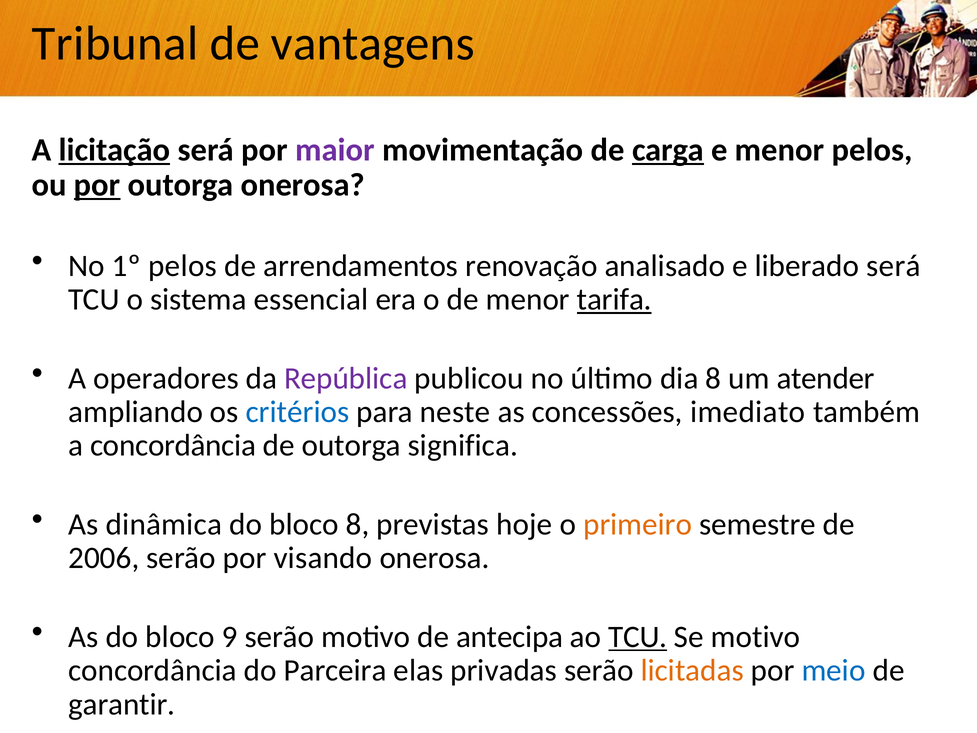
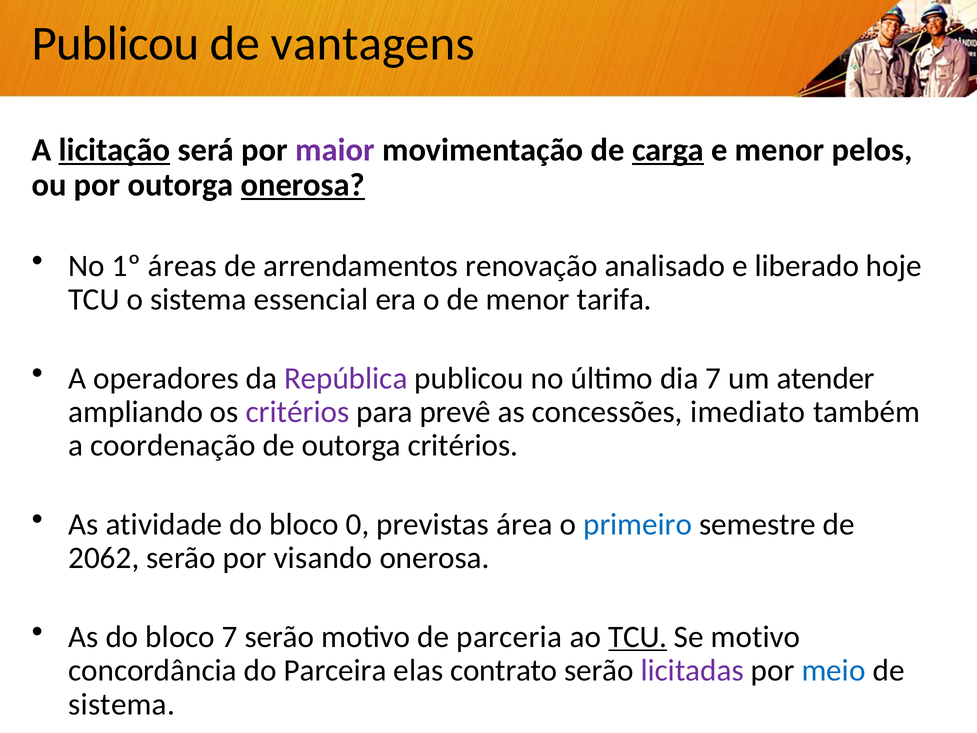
Tribunal at (115, 44): Tribunal -> Publicou
por at (97, 185) underline: present -> none
onerosa at (303, 185) underline: none -> present
1º pelos: pelos -> áreas
liberado será: será -> hoje
tarifa underline: present -> none
dia 8: 8 -> 7
critérios at (298, 412) colour: blue -> purple
neste: neste -> prevê
a concordância: concordância -> coordenação
outorga significa: significa -> critérios
dinâmica: dinâmica -> atividade
bloco 8: 8 -> 0
hoje: hoje -> área
primeiro colour: orange -> blue
2006: 2006 -> 2062
bloco 9: 9 -> 7
antecipa: antecipa -> parceria
privadas: privadas -> contrato
licitadas colour: orange -> purple
garantir at (122, 704): garantir -> sistema
